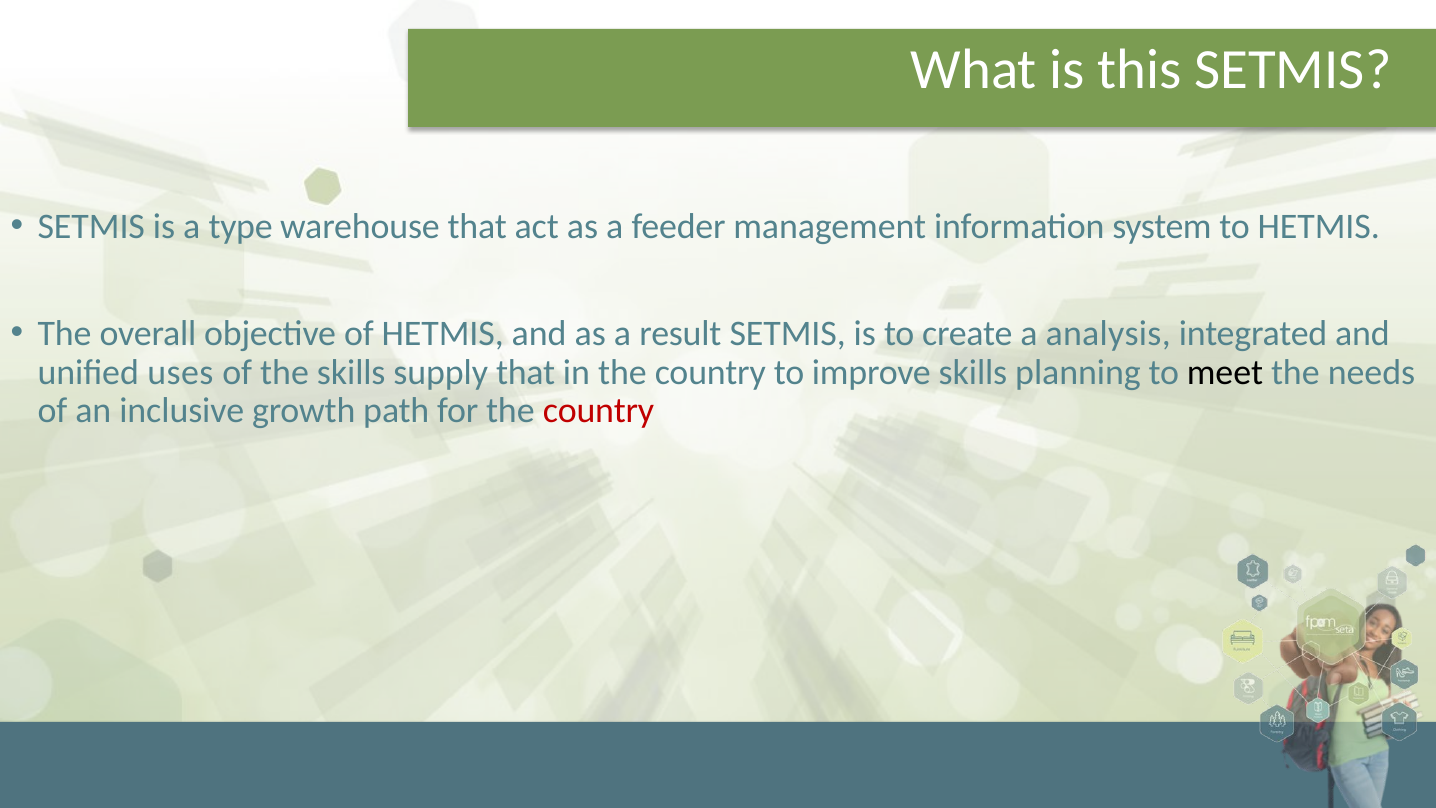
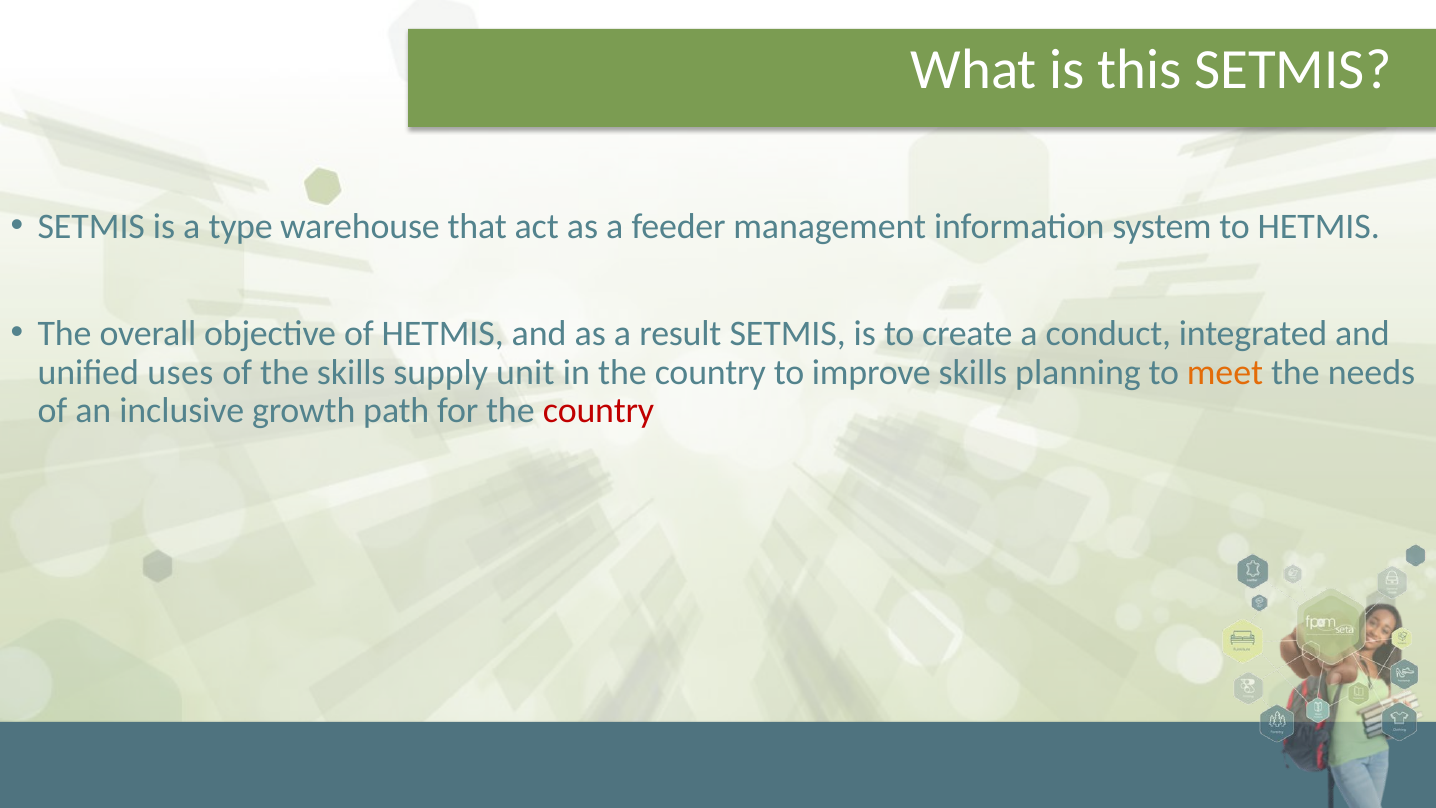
analysis: analysis -> conduct
supply that: that -> unit
meet colour: black -> orange
